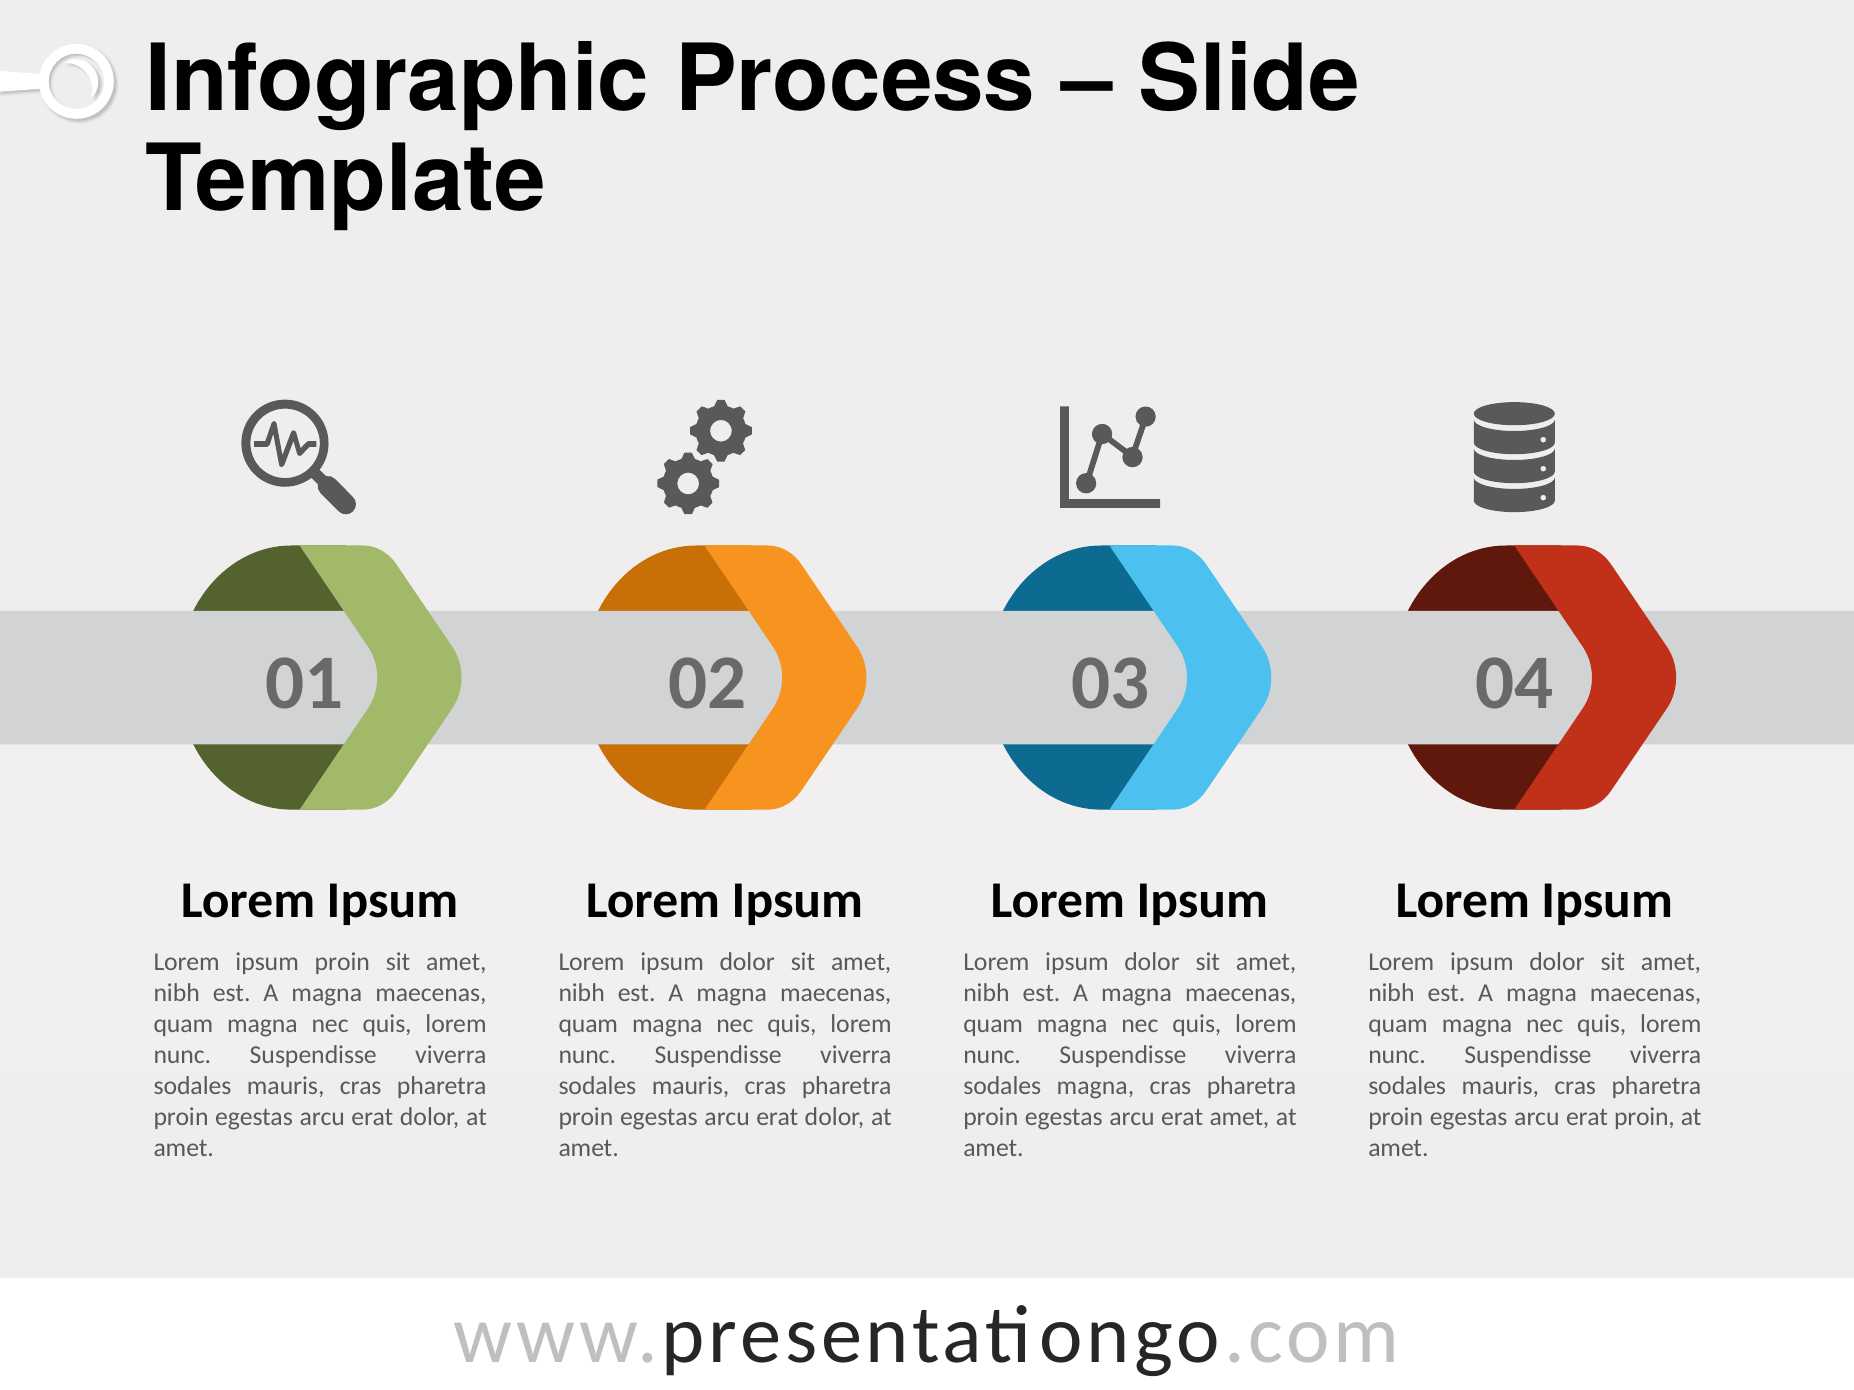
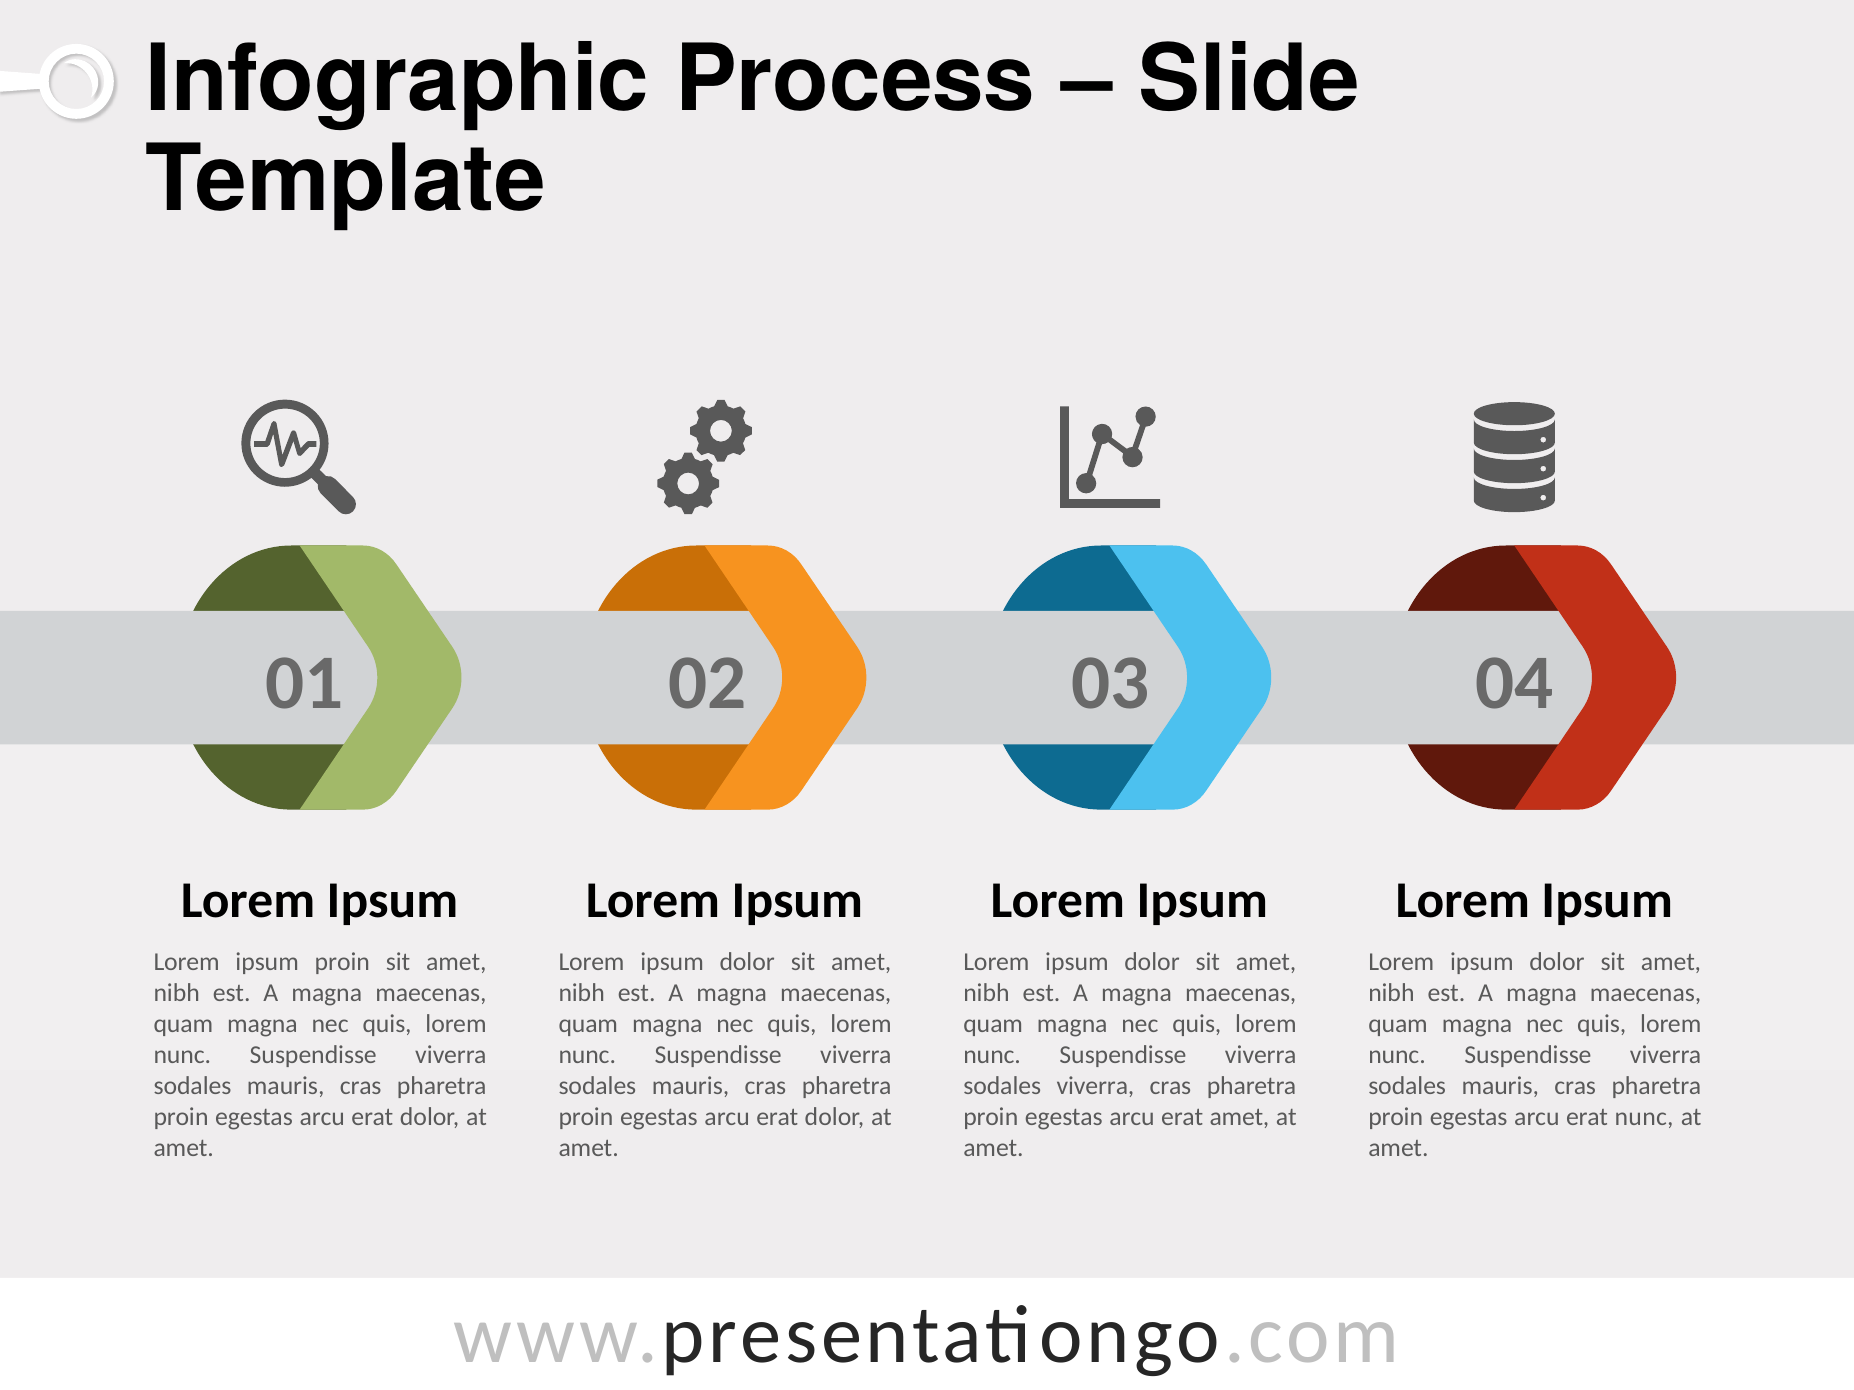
sodales magna: magna -> viverra
erat proin: proin -> nunc
